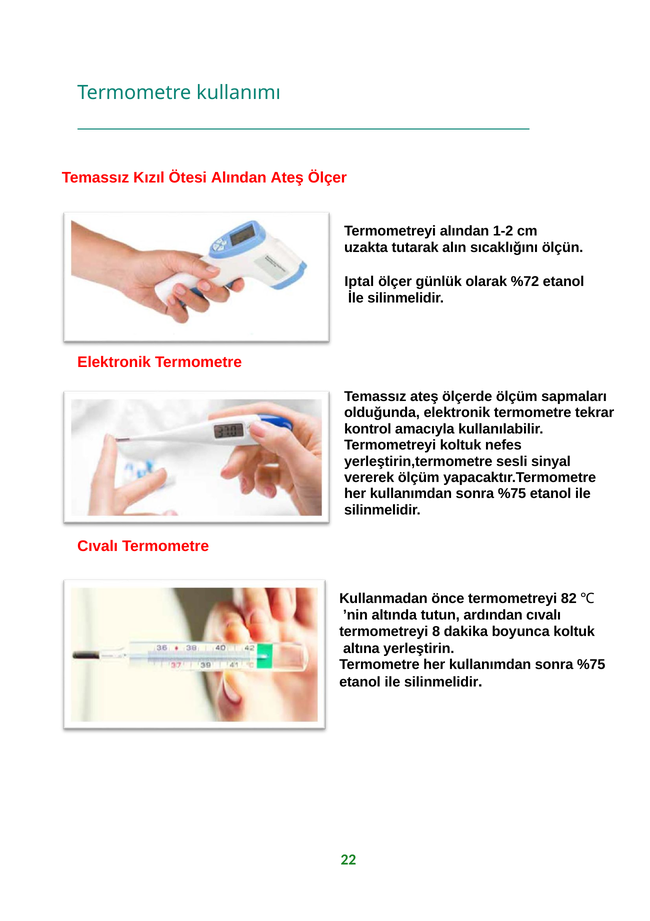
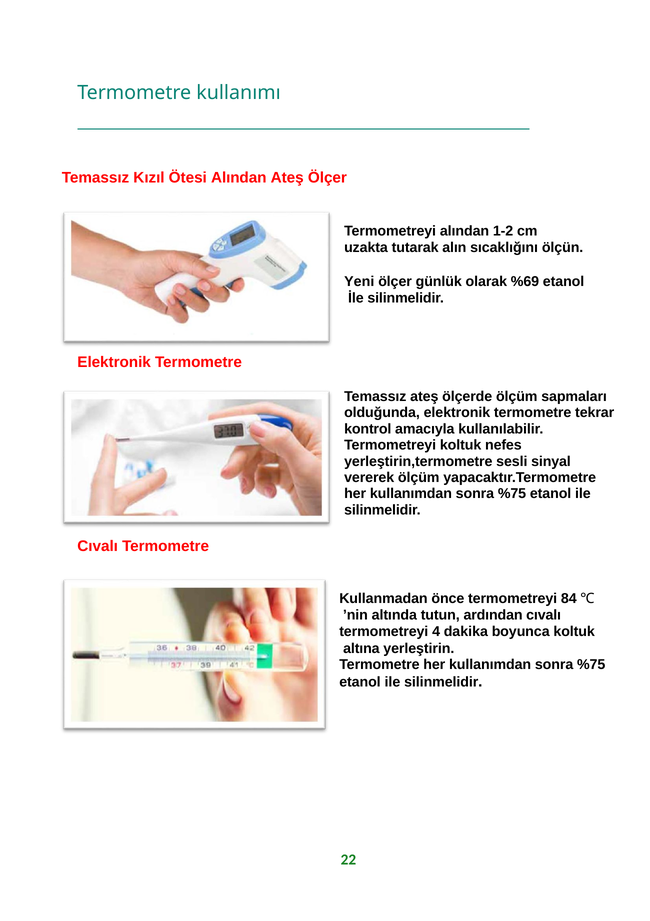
Iptal: Iptal -> Yeni
%72: %72 -> %69
82: 82 -> 84
8: 8 -> 4
